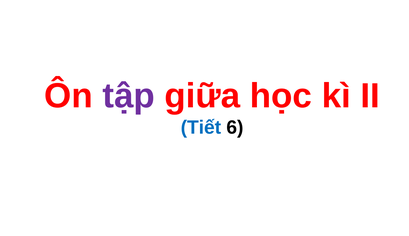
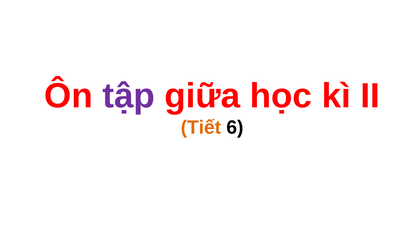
Tiết colour: blue -> orange
